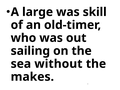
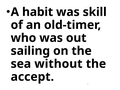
large: large -> habit
makes: makes -> accept
